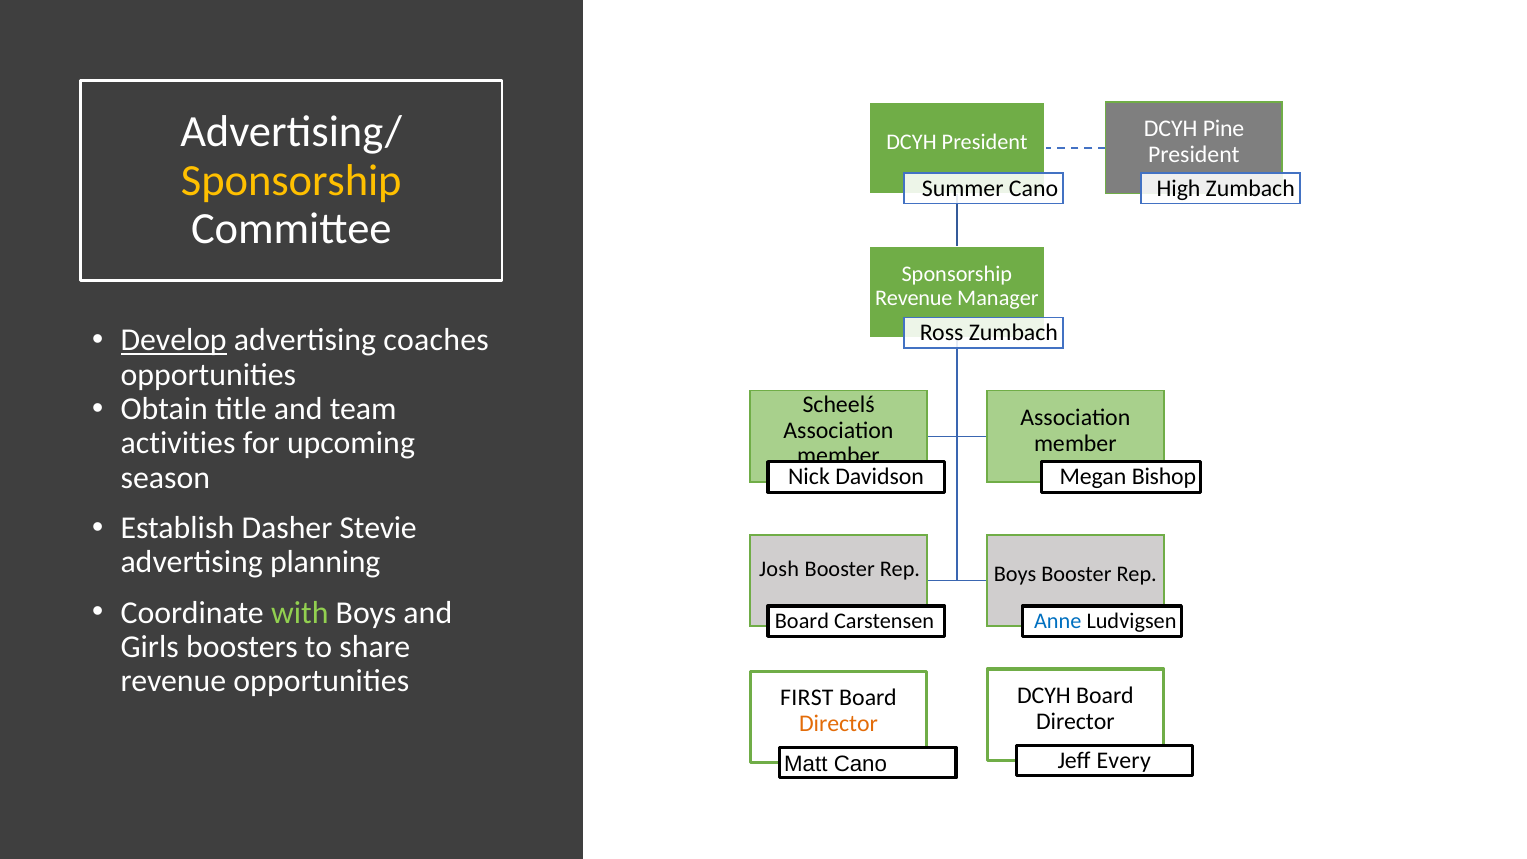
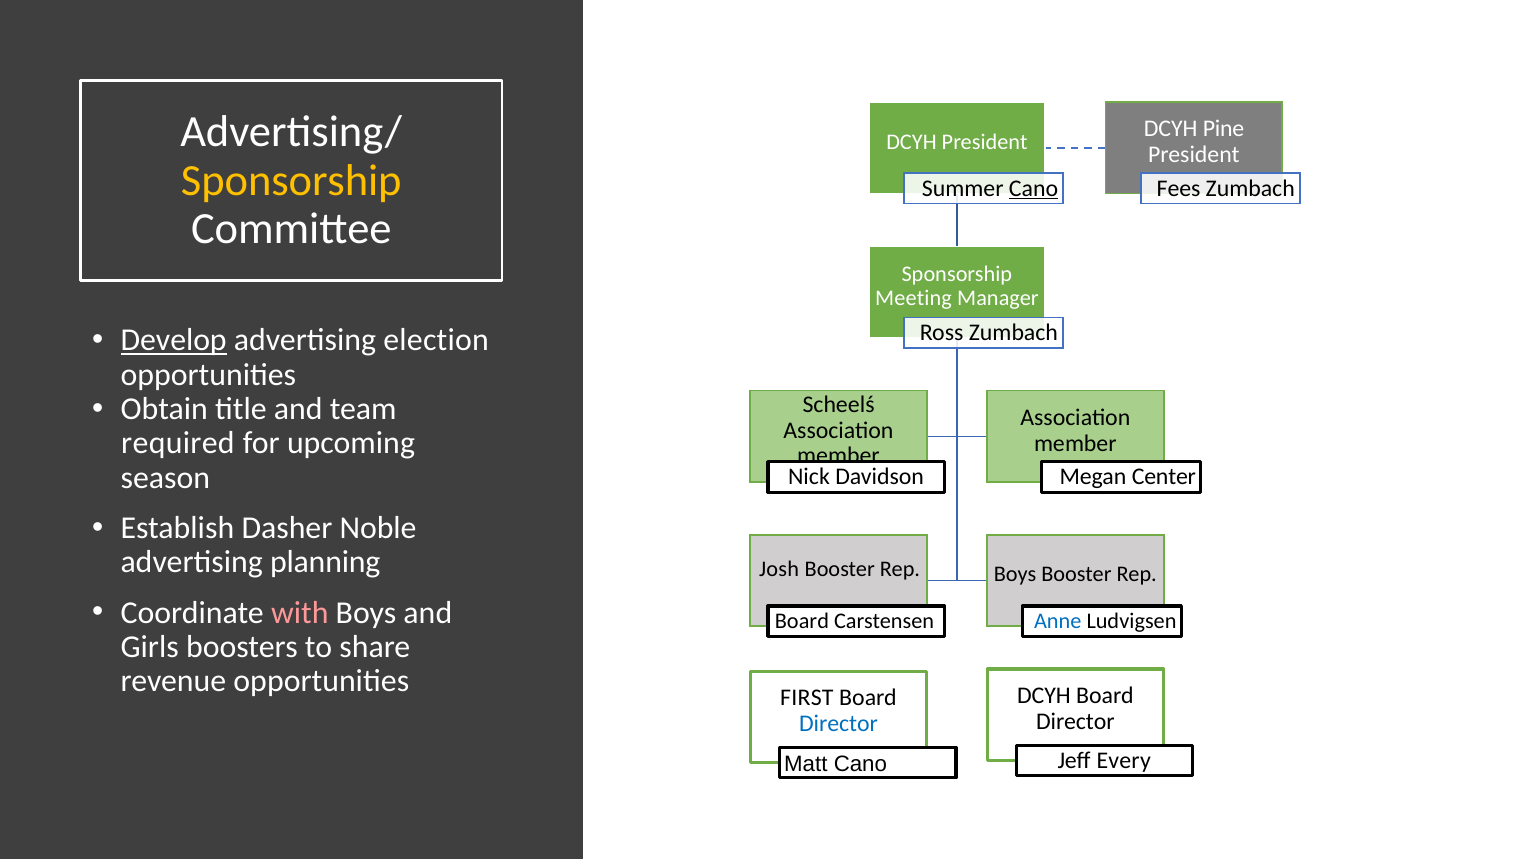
Cano at (1033, 188) underline: none -> present
High: High -> Fees
Revenue at (914, 298): Revenue -> Meeting
coaches: coaches -> election
activities: activities -> required
Bishop: Bishop -> Center
Stevie: Stevie -> Noble
with colour: light green -> pink
Director at (838, 724) colour: orange -> blue
